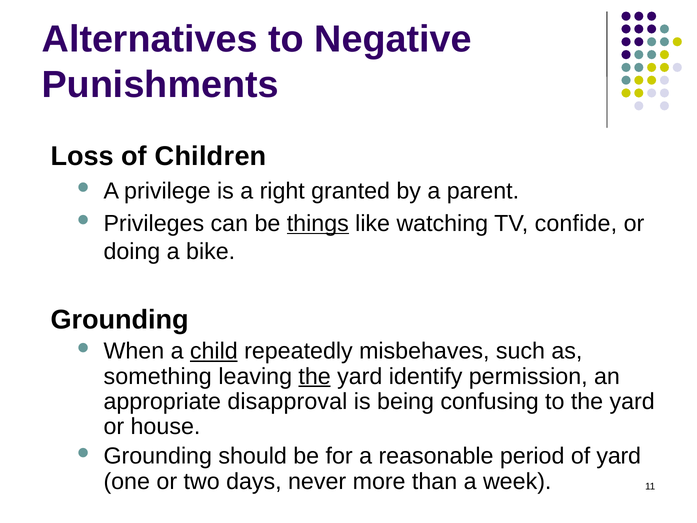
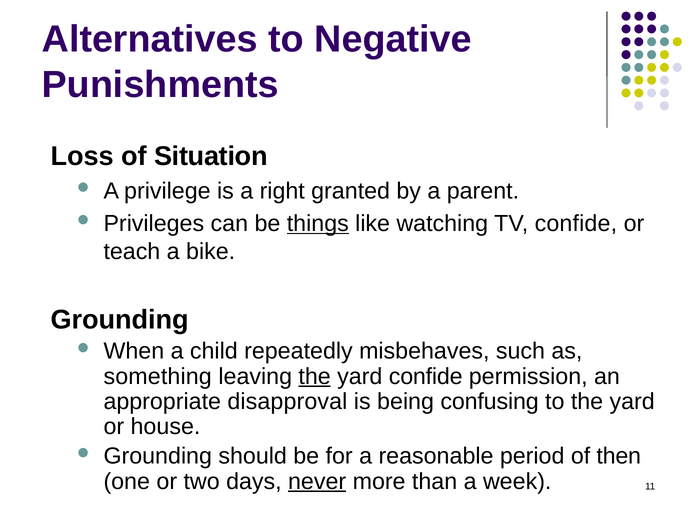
Children: Children -> Situation
doing: doing -> teach
child underline: present -> none
yard identify: identify -> confide
of yard: yard -> then
never underline: none -> present
